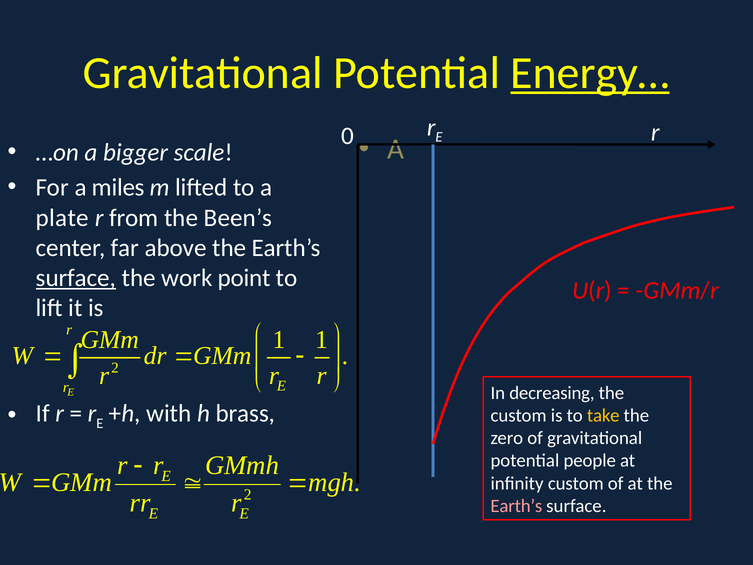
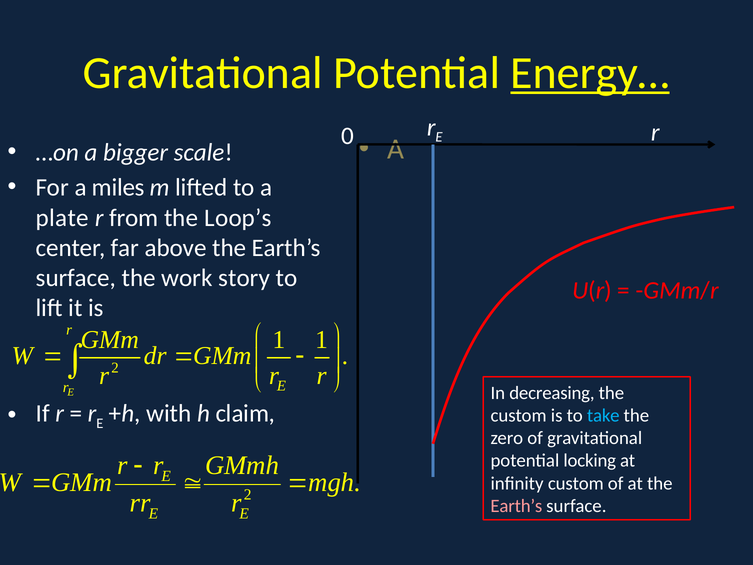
Been’s: Been’s -> Loop’s
surface at (76, 278) underline: present -> none
point: point -> story
brass: brass -> claim
take colour: yellow -> light blue
people: people -> locking
